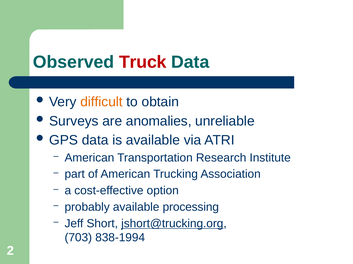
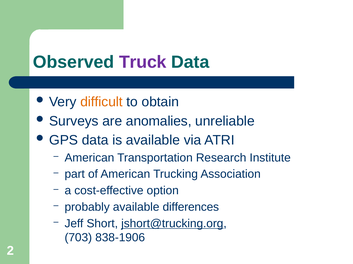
Truck colour: red -> purple
processing: processing -> differences
838-1994: 838-1994 -> 838-1906
